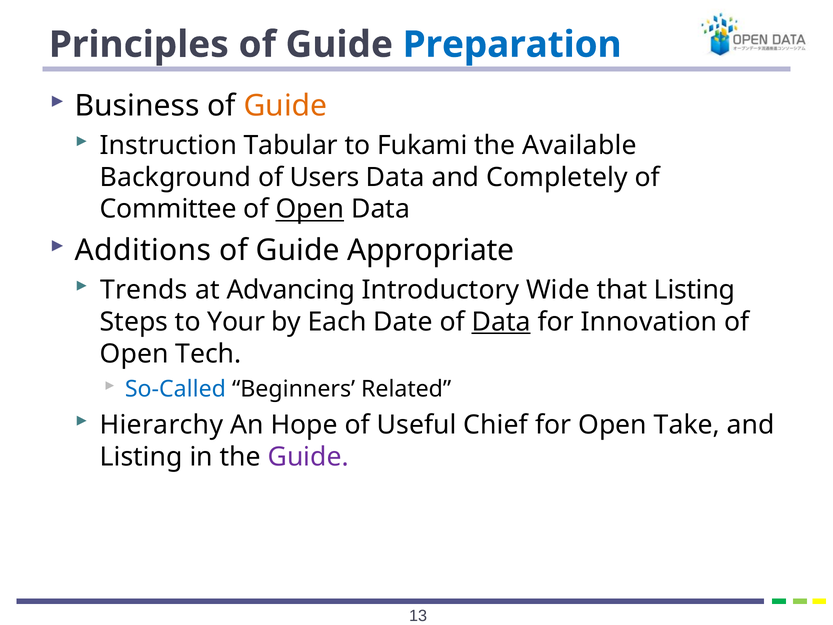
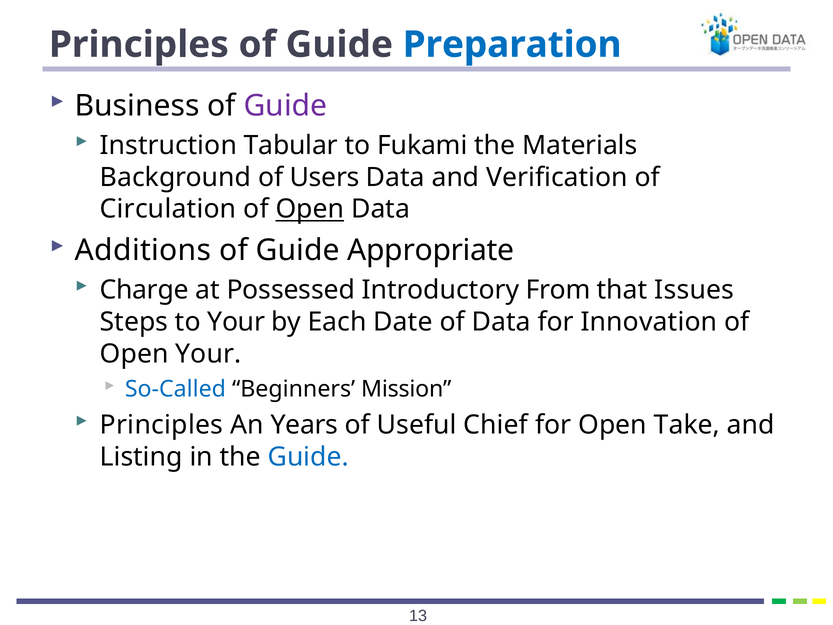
Guide at (285, 106) colour: orange -> purple
Available: Available -> Materials
Completely: Completely -> Verification
Committee: Committee -> Circulation
Trends: Trends -> Charge
Advancing: Advancing -> Possessed
Wide: Wide -> From
that Listing: Listing -> Issues
Data at (501, 322) underline: present -> none
Open Tech: Tech -> Your
Related: Related -> Mission
Hierarchy at (162, 425): Hierarchy -> Principles
Hope: Hope -> Years
Guide at (308, 457) colour: purple -> blue
